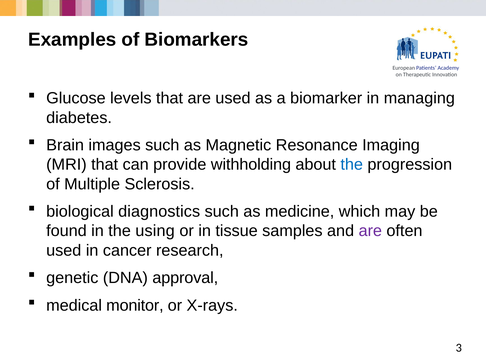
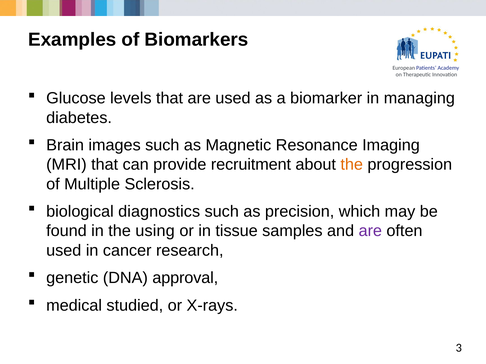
withholding: withholding -> recruitment
the at (352, 165) colour: blue -> orange
medicine: medicine -> precision
monitor: monitor -> studied
